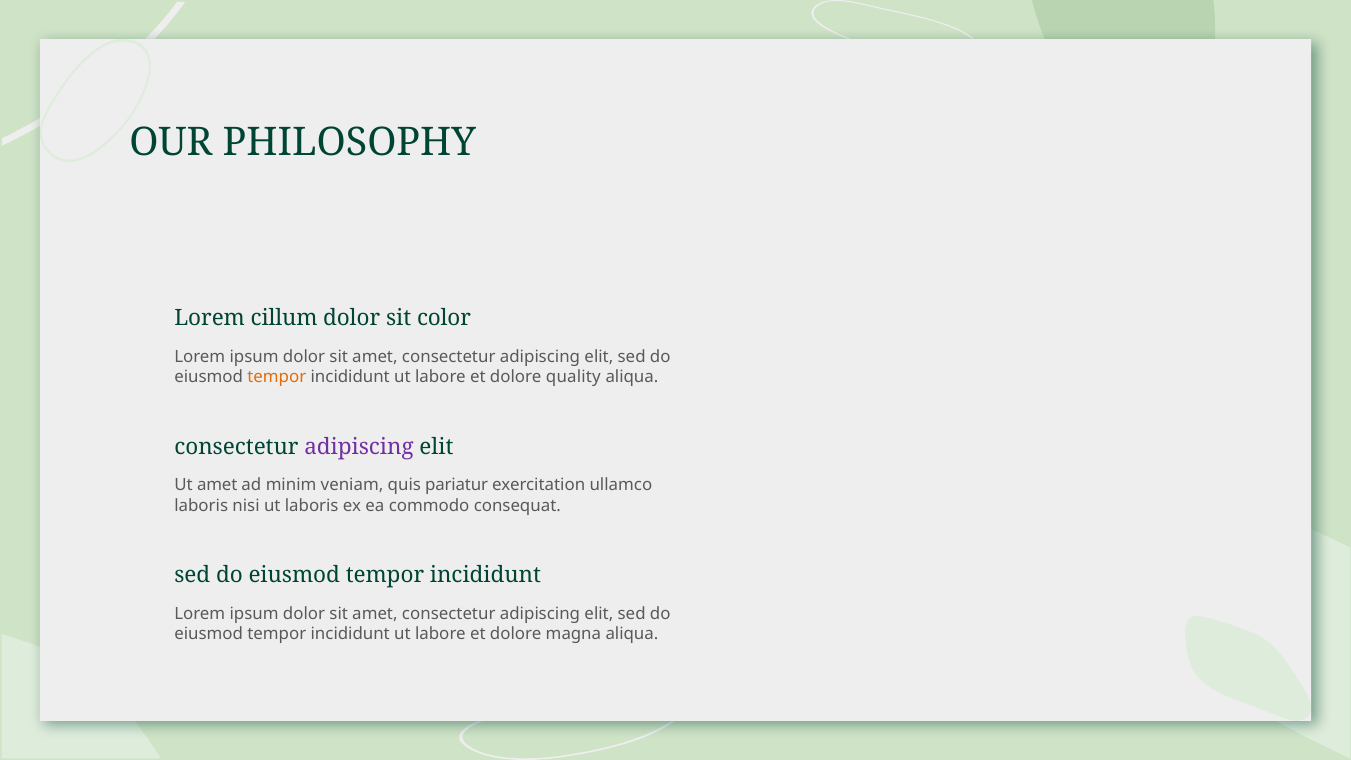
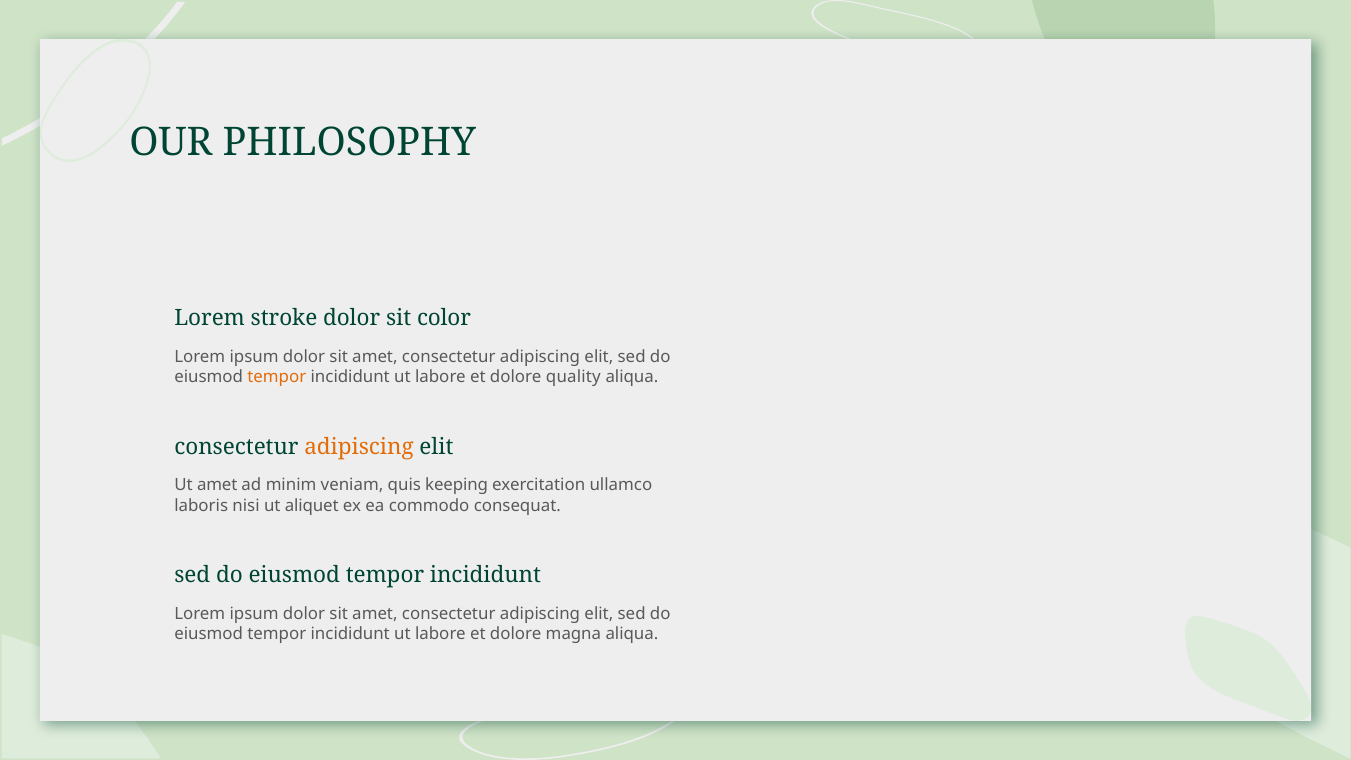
cillum: cillum -> stroke
adipiscing at (359, 447) colour: purple -> orange
pariatur: pariatur -> keeping
ut laboris: laboris -> aliquet
